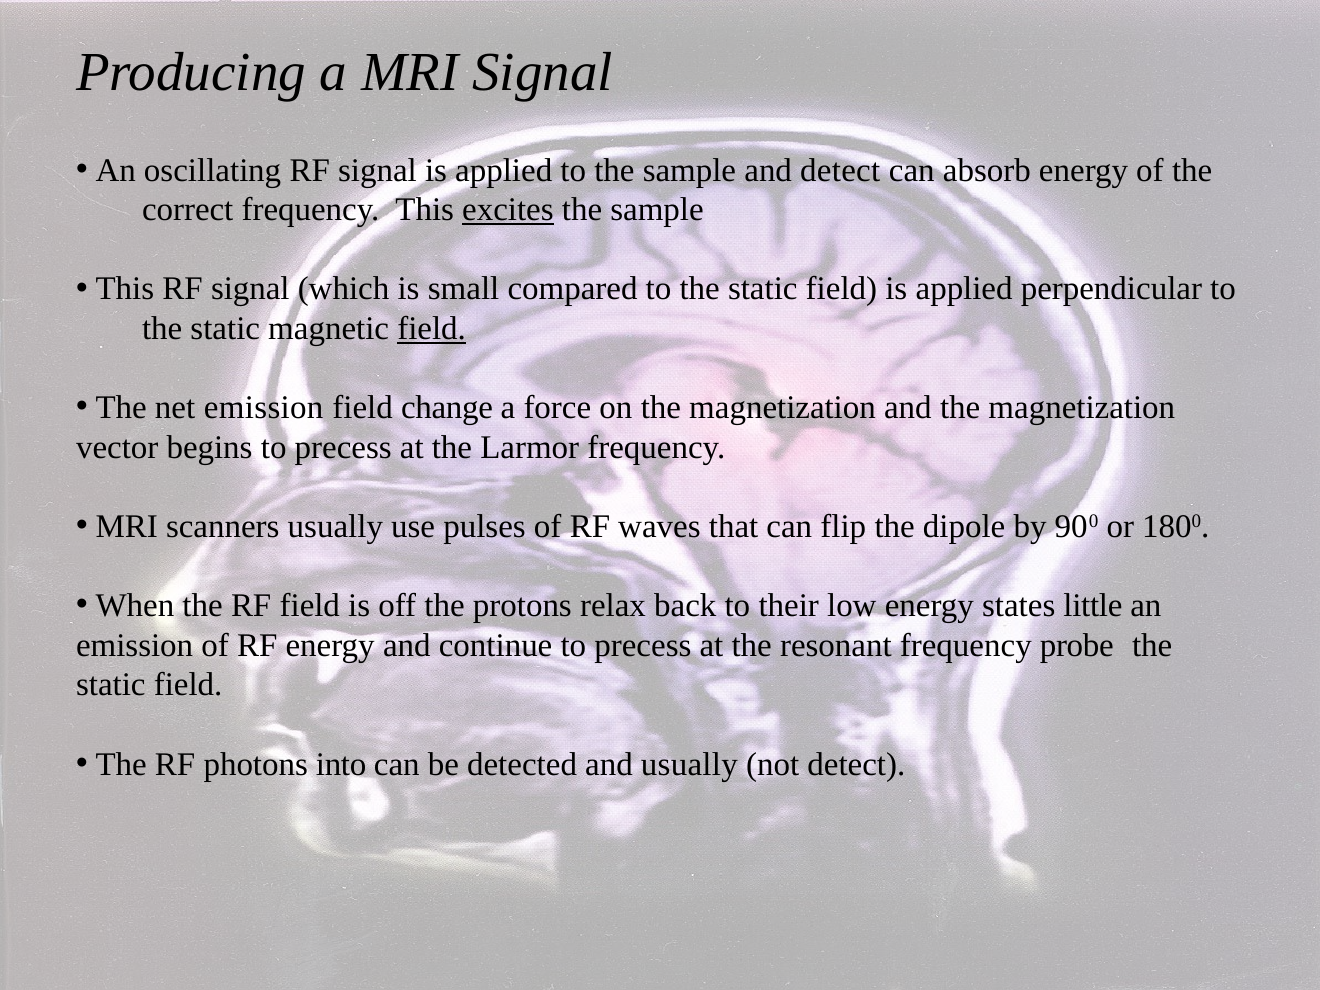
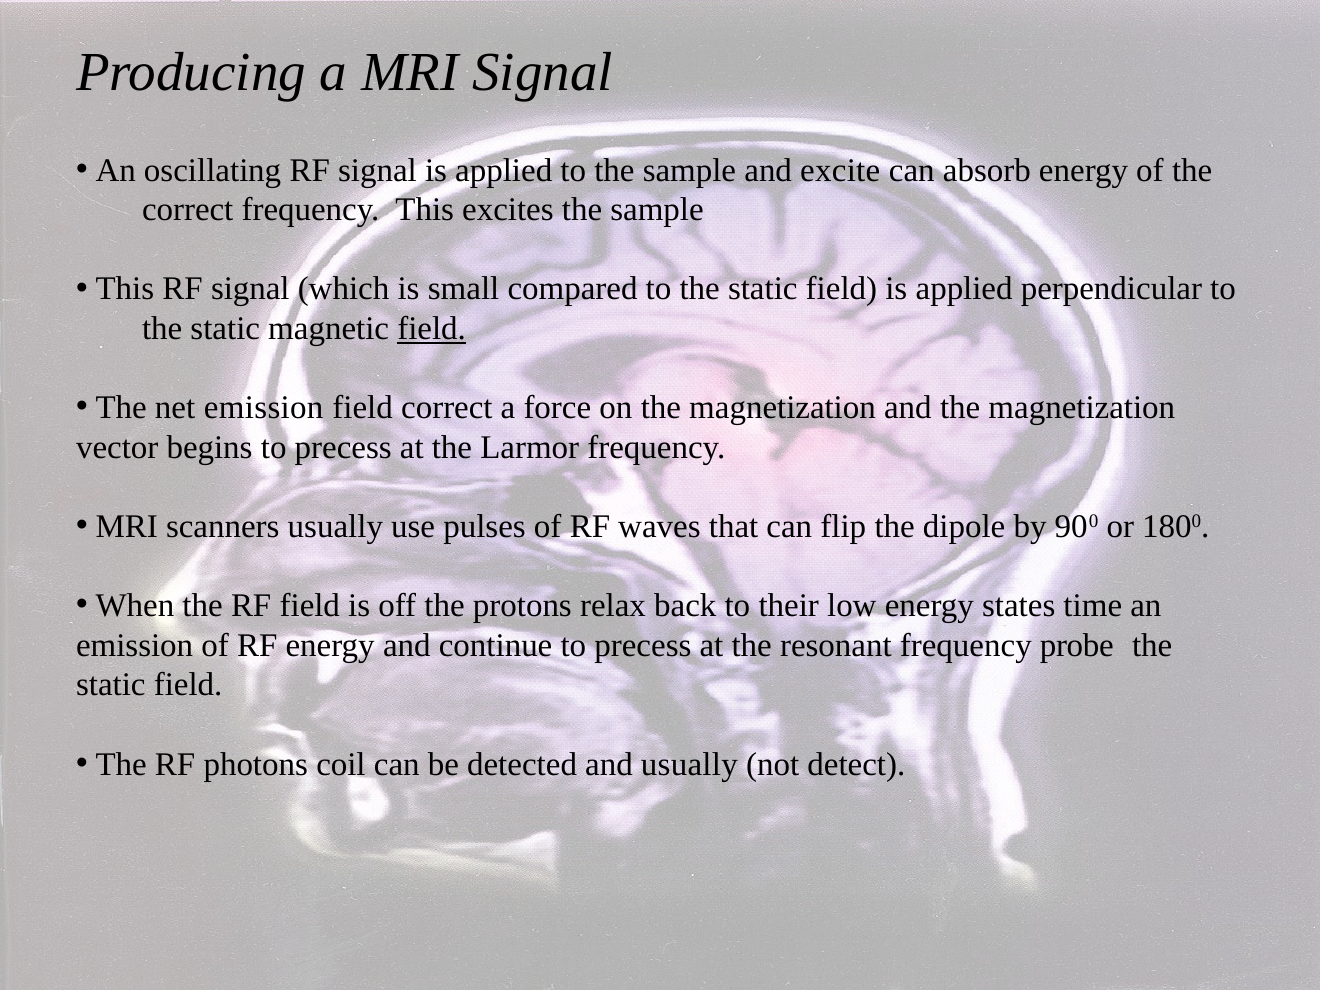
and detect: detect -> excite
excites underline: present -> none
field change: change -> correct
little: little -> time
into: into -> coil
